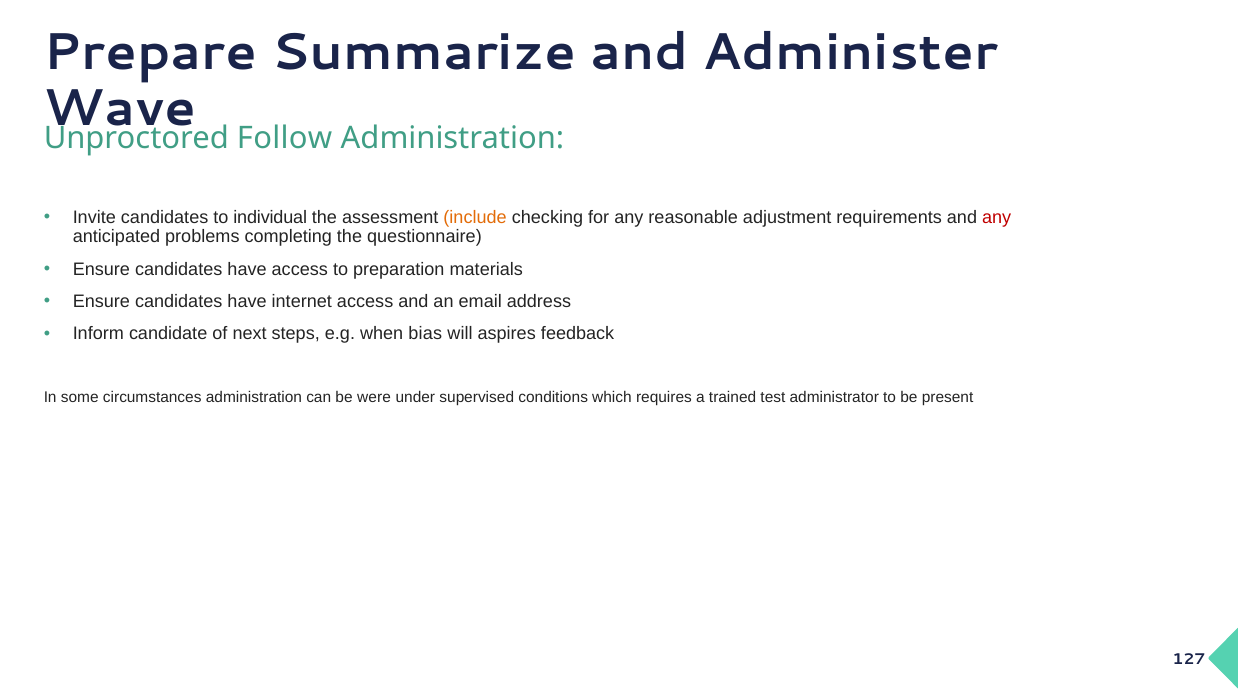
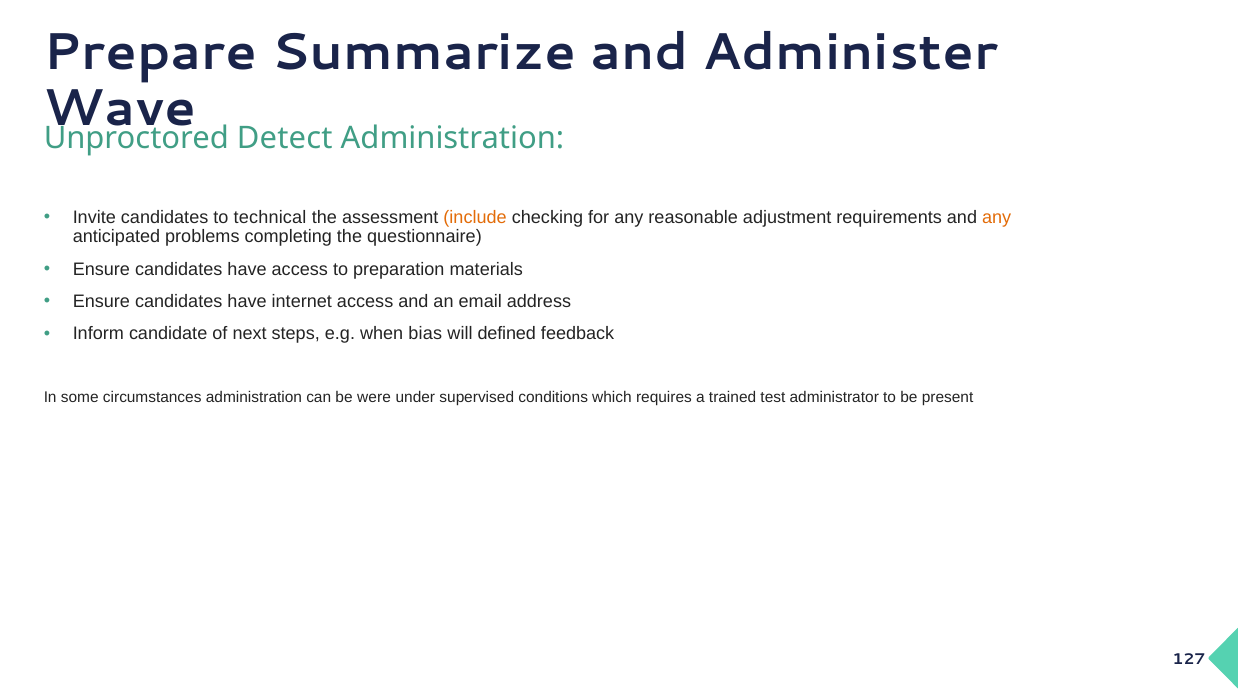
Follow: Follow -> Detect
individual: individual -> technical
any at (997, 217) colour: red -> orange
aspires: aspires -> defined
